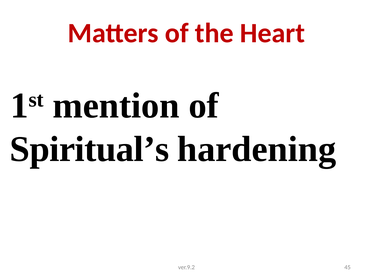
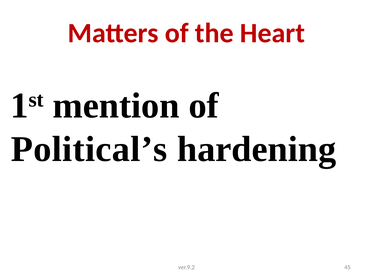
Spiritual’s: Spiritual’s -> Political’s
